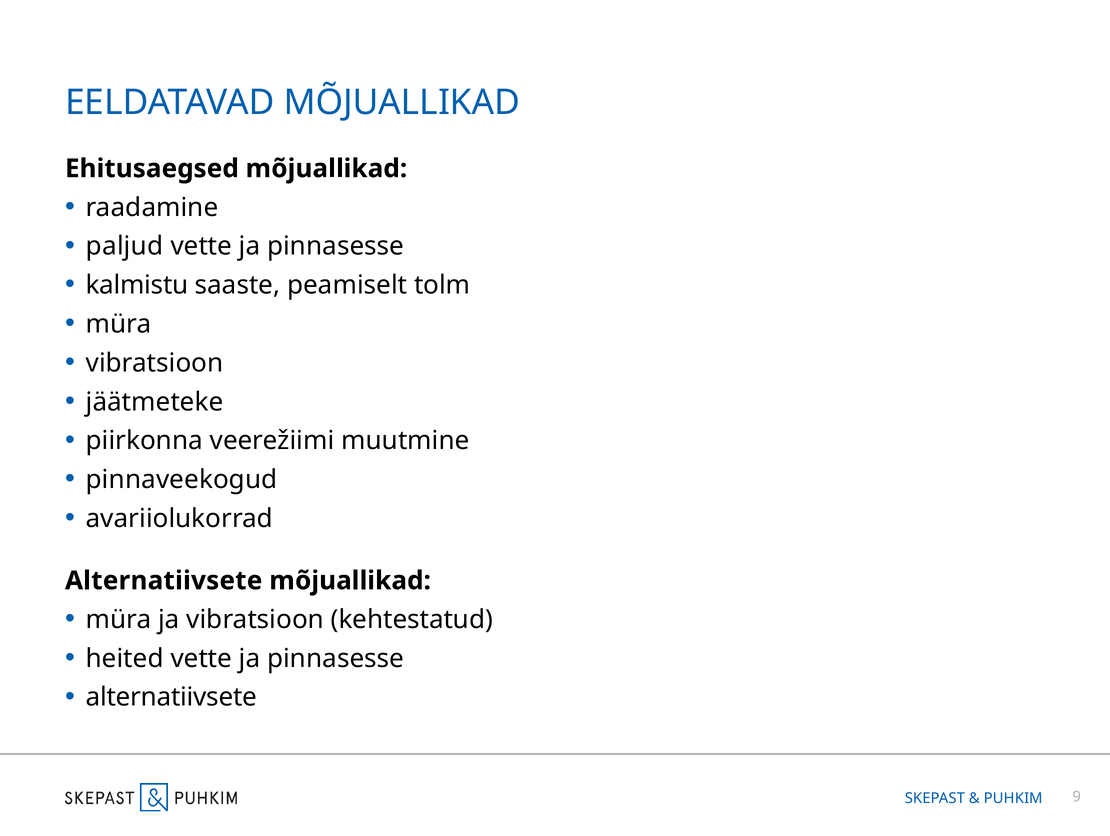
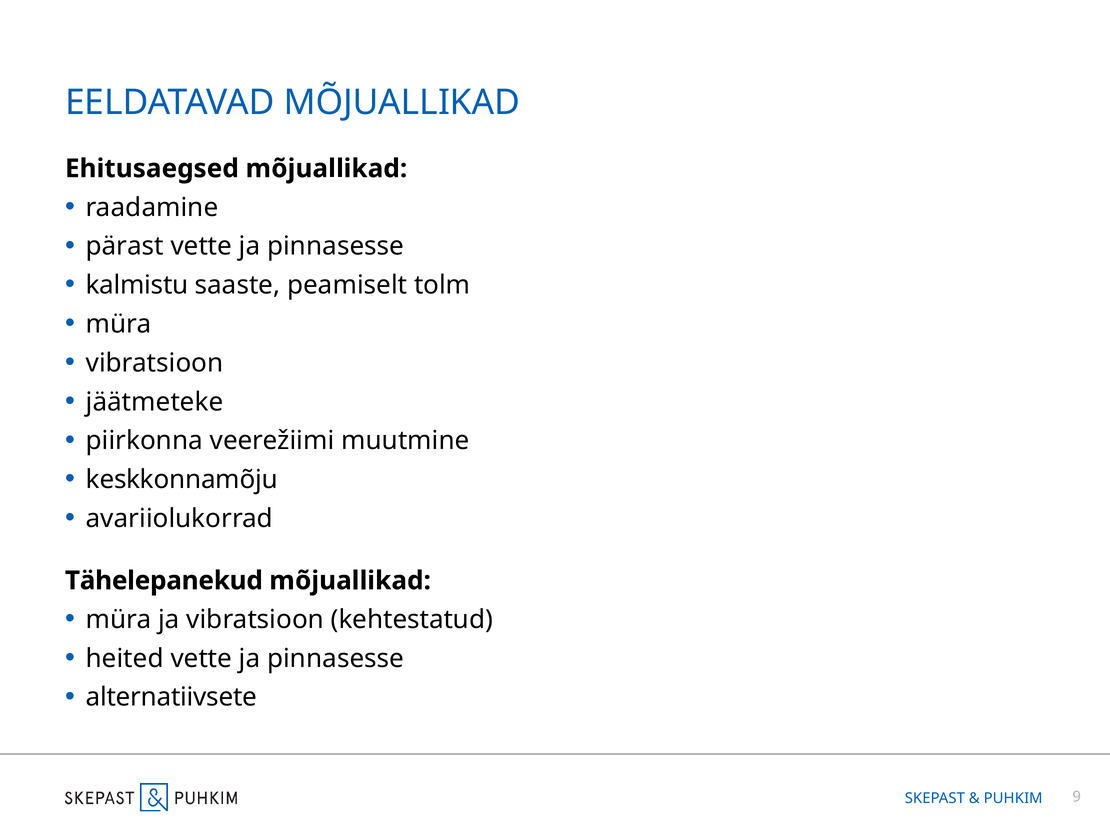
paljud: paljud -> pärast
pinnaveekogud: pinnaveekogud -> keskkonnamõju
Alternatiivsete at (164, 580): Alternatiivsete -> Tähelepanekud
